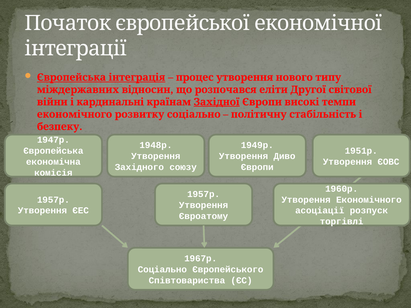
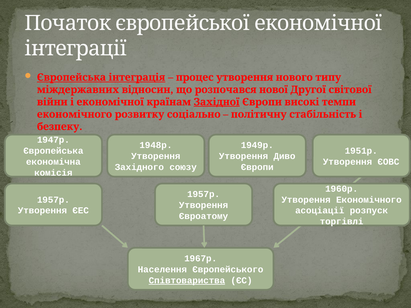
еліти: еліти -> нової
і кардинальні: кардинальні -> економічної
Соціально at (162, 270): Соціально -> Населення
Співтовариства underline: none -> present
